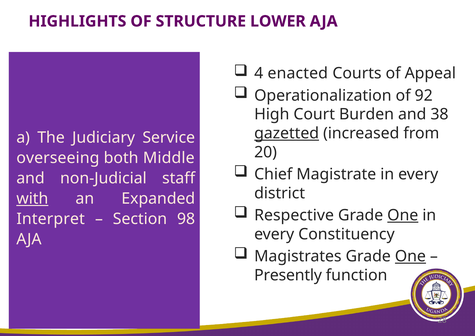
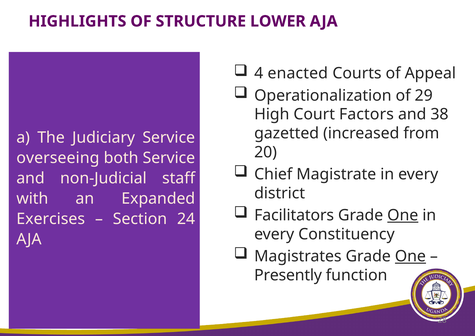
92: 92 -> 29
Burden: Burden -> Factors
gazetted underline: present -> none
both Middle: Middle -> Service
with underline: present -> none
Respective: Respective -> Facilitators
Interpret: Interpret -> Exercises
98: 98 -> 24
